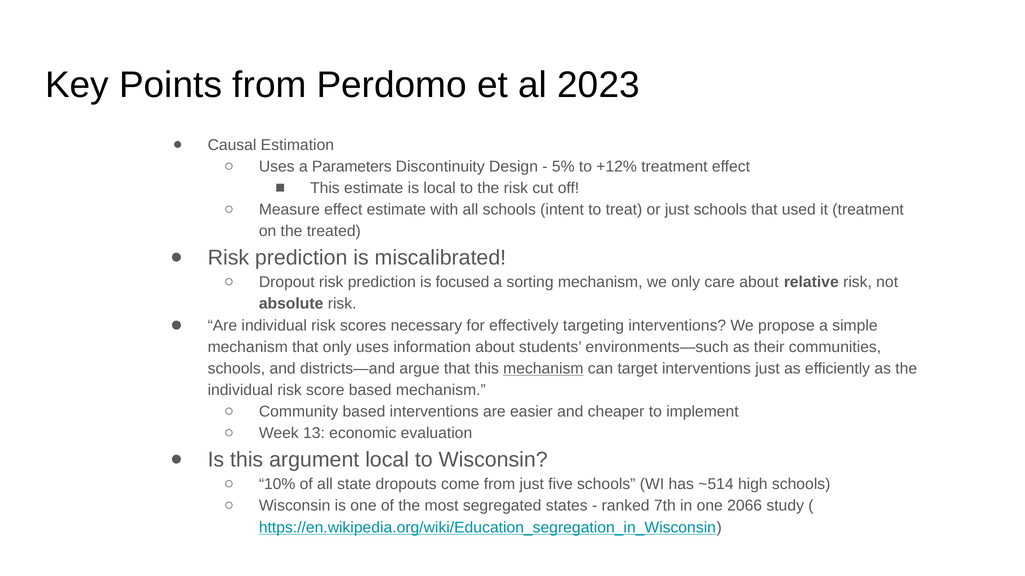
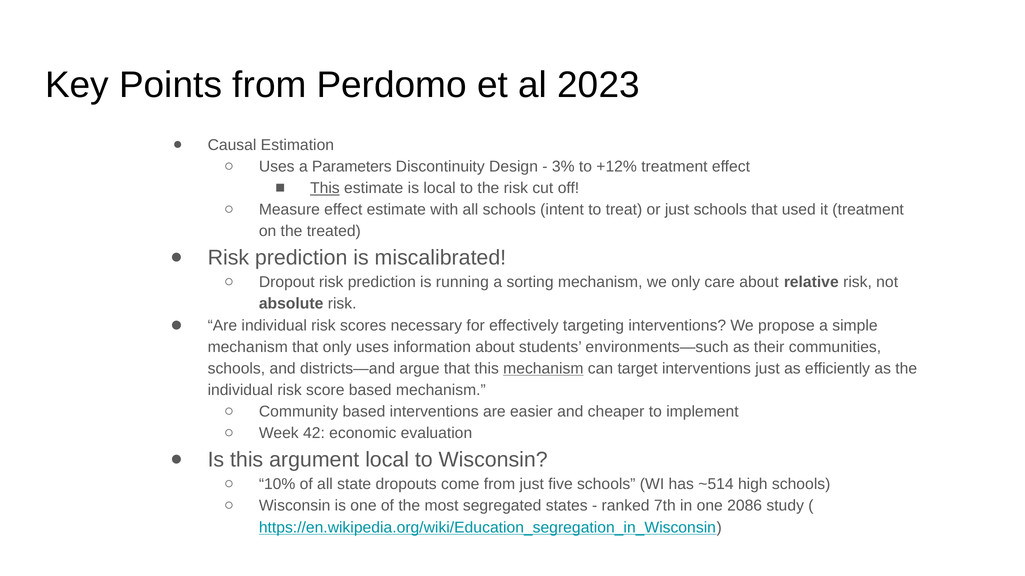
5%: 5% -> 3%
This at (325, 188) underline: none -> present
focused: focused -> running
13: 13 -> 42
2066: 2066 -> 2086
